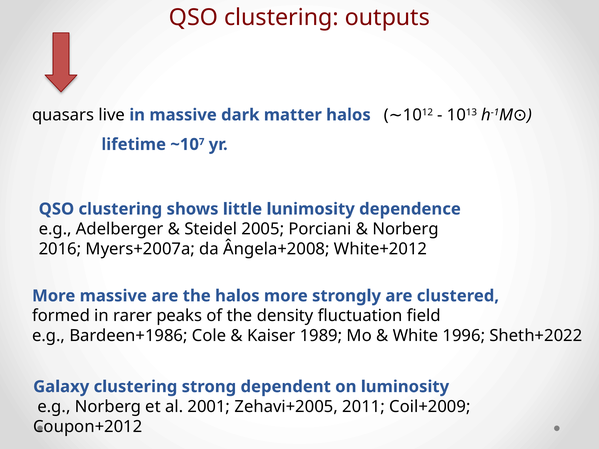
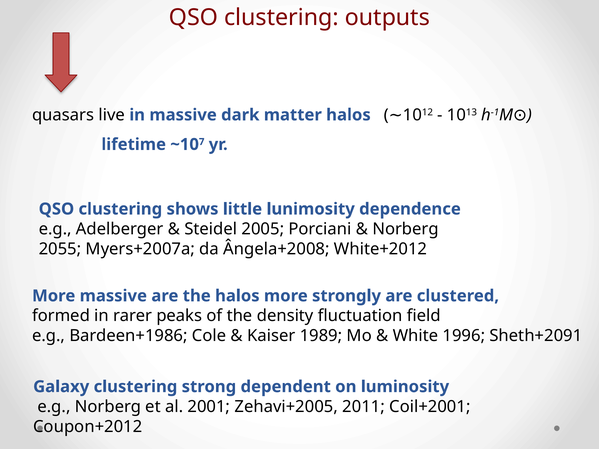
2016: 2016 -> 2055
Sheth+2022: Sheth+2022 -> Sheth+2091
Coil+2009: Coil+2009 -> Coil+2001
